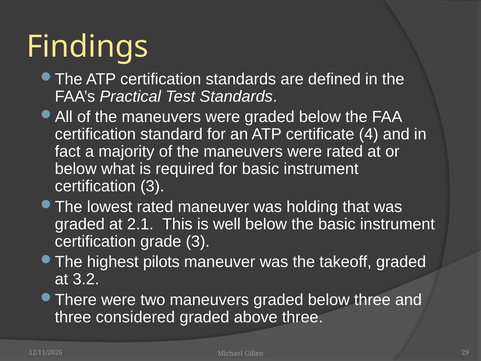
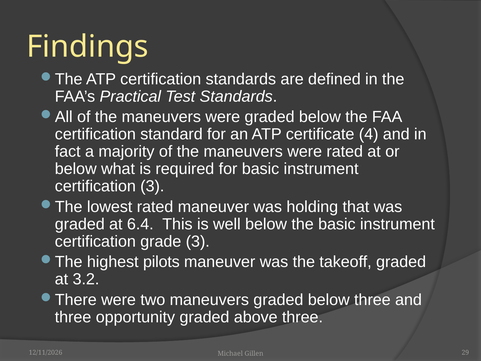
2.1: 2.1 -> 6.4
considered: considered -> opportunity
